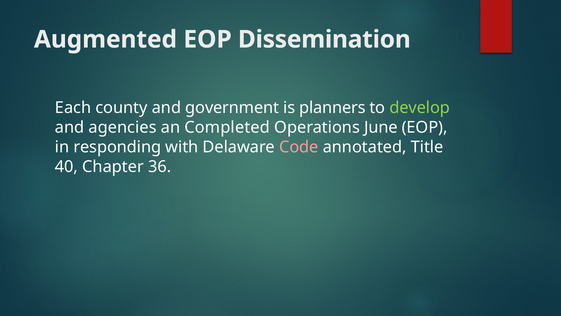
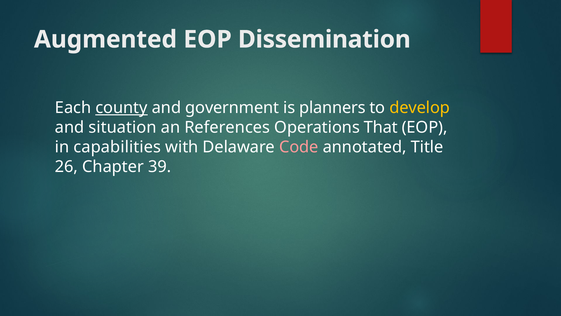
county underline: none -> present
develop colour: light green -> yellow
agencies: agencies -> situation
Completed: Completed -> References
June: June -> That
responding: responding -> capabilities
40: 40 -> 26
36: 36 -> 39
